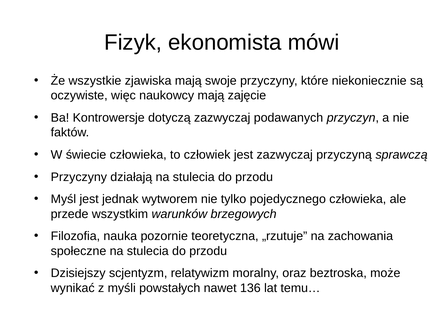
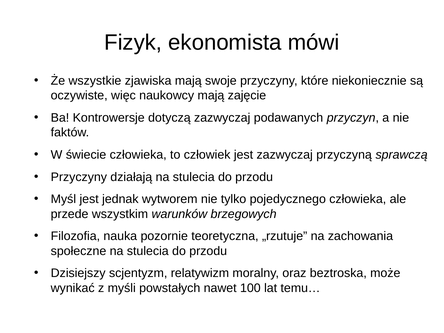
136: 136 -> 100
